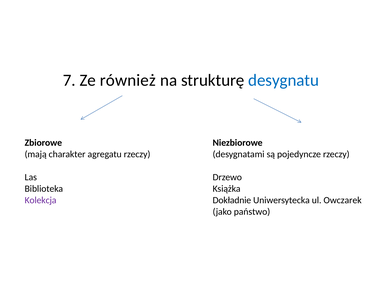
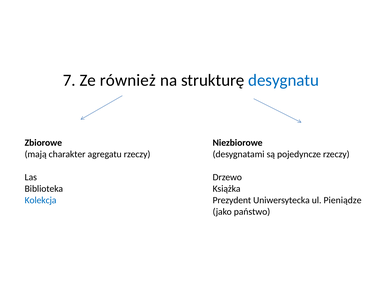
Kolekcja colour: purple -> blue
Dokładnie: Dokładnie -> Prezydent
Owczarek: Owczarek -> Pieniądze
